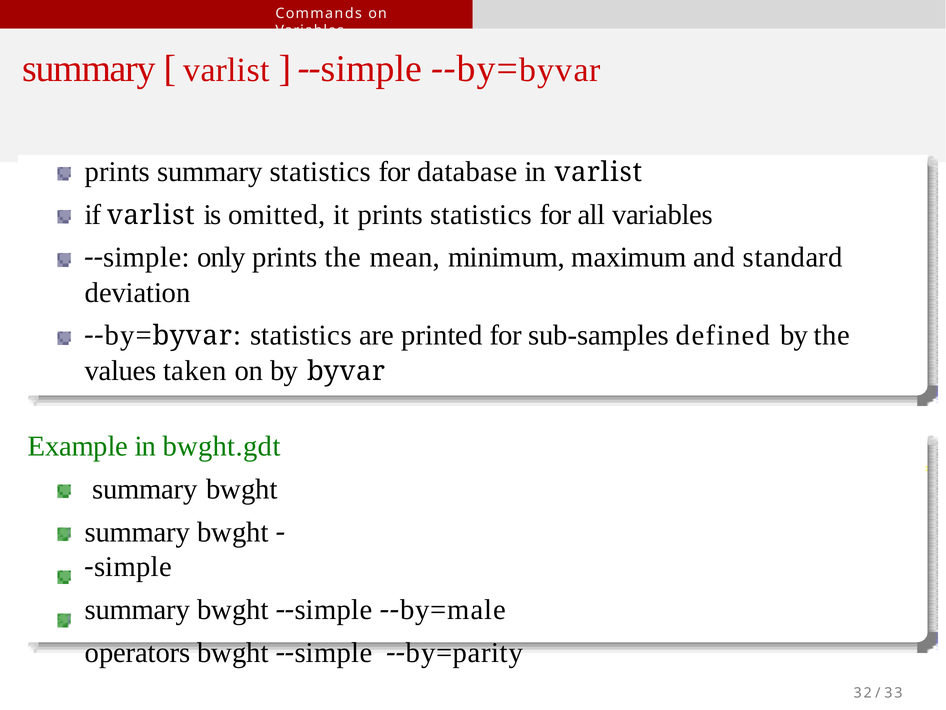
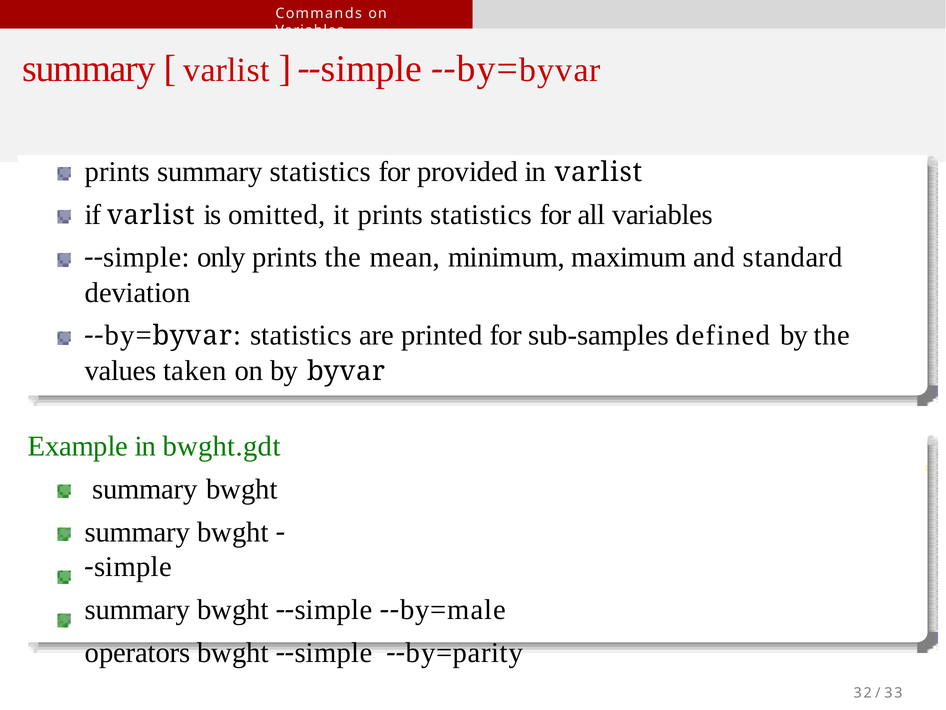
database: database -> provided
